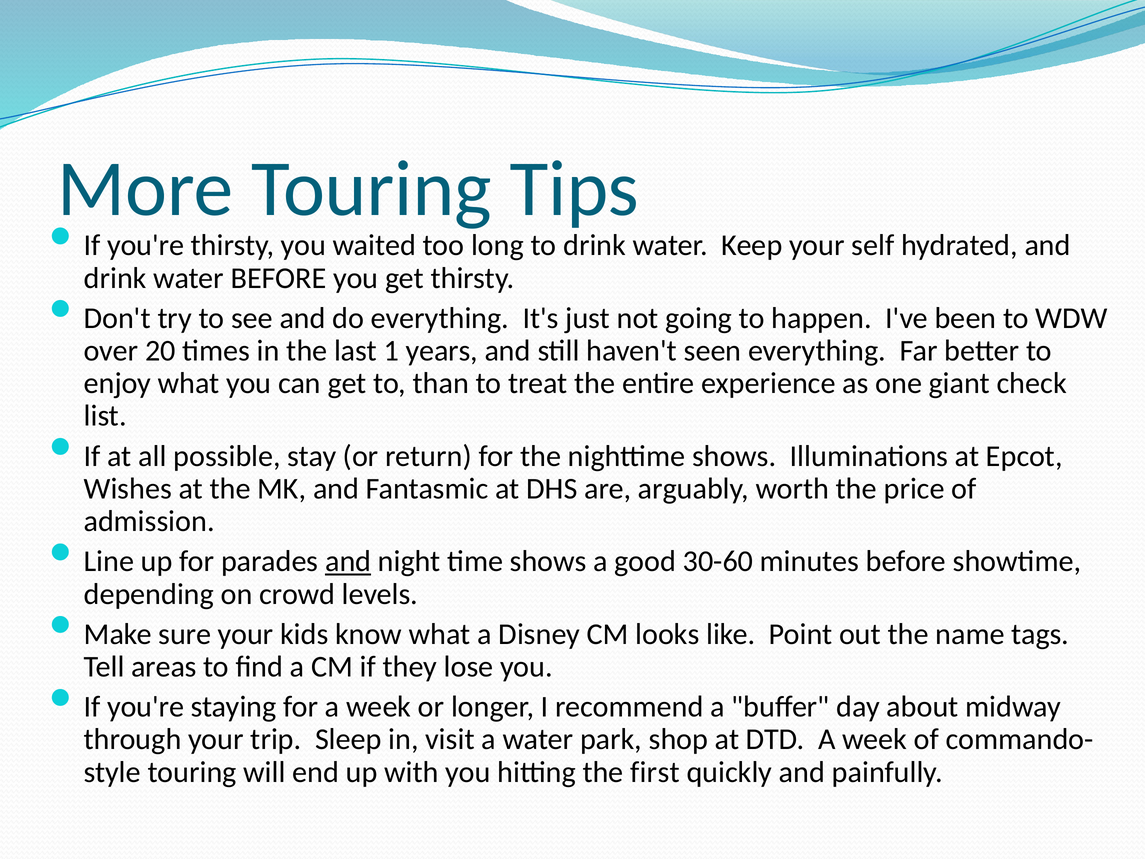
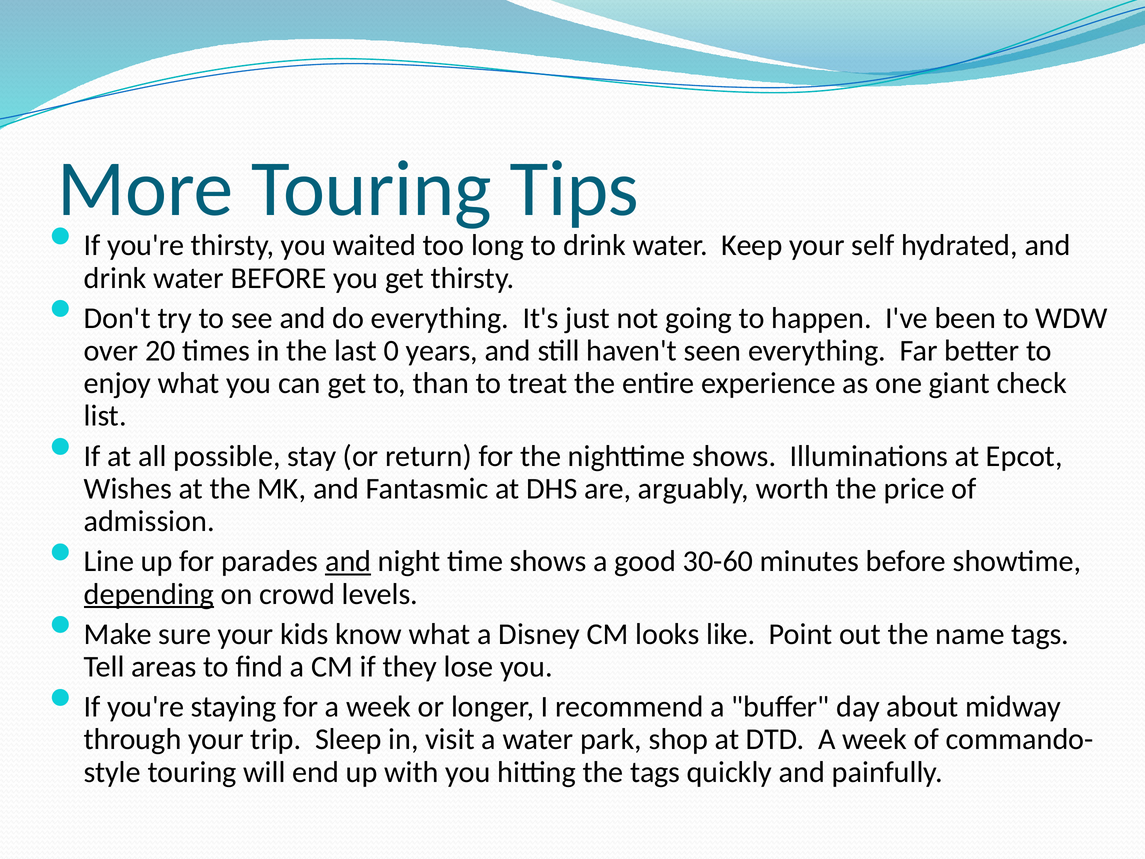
1: 1 -> 0
depending underline: none -> present
the first: first -> tags
